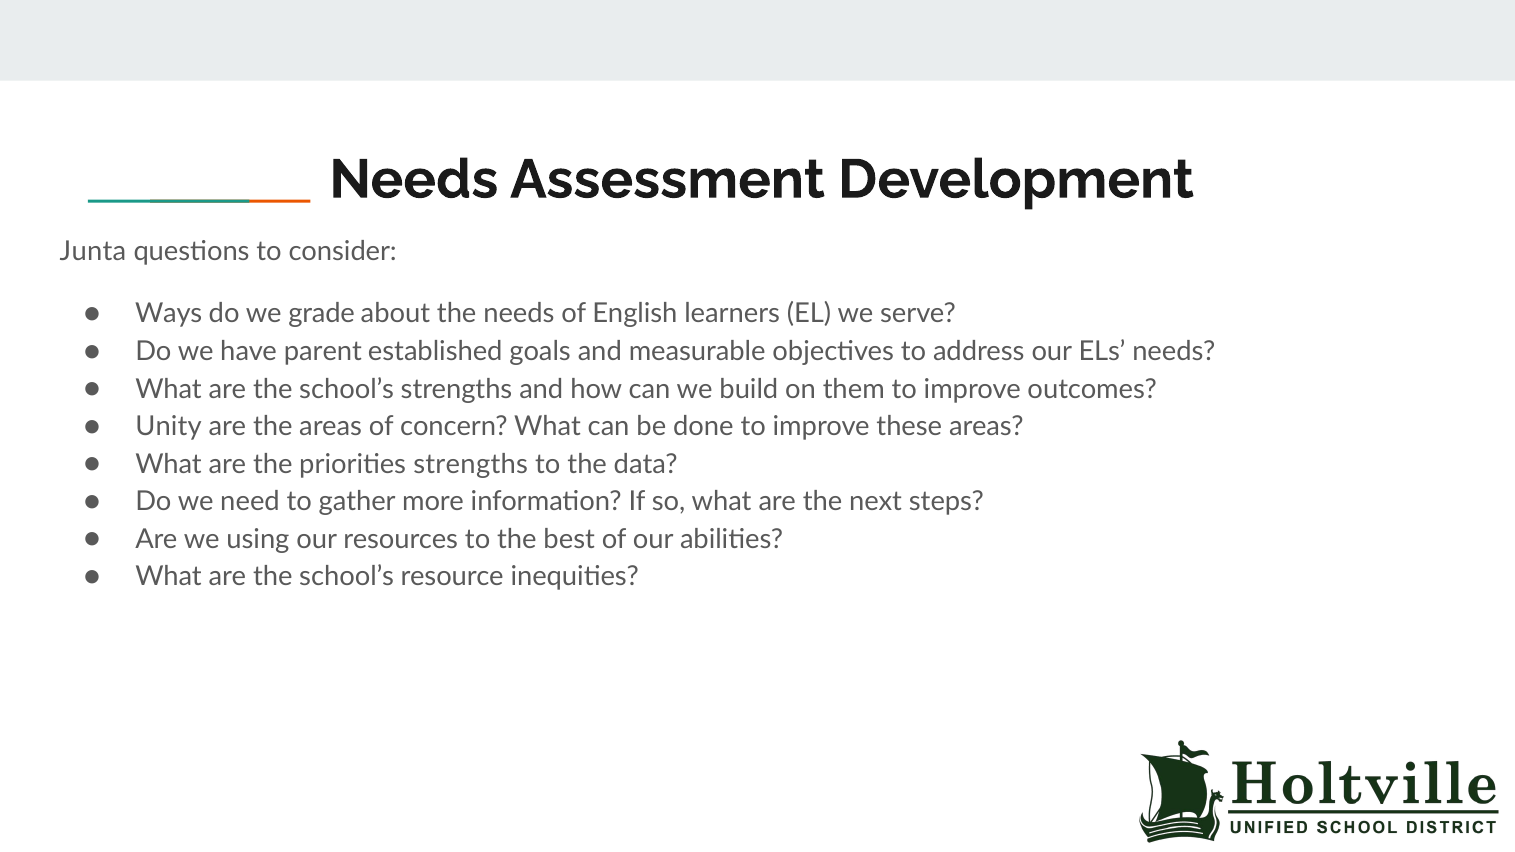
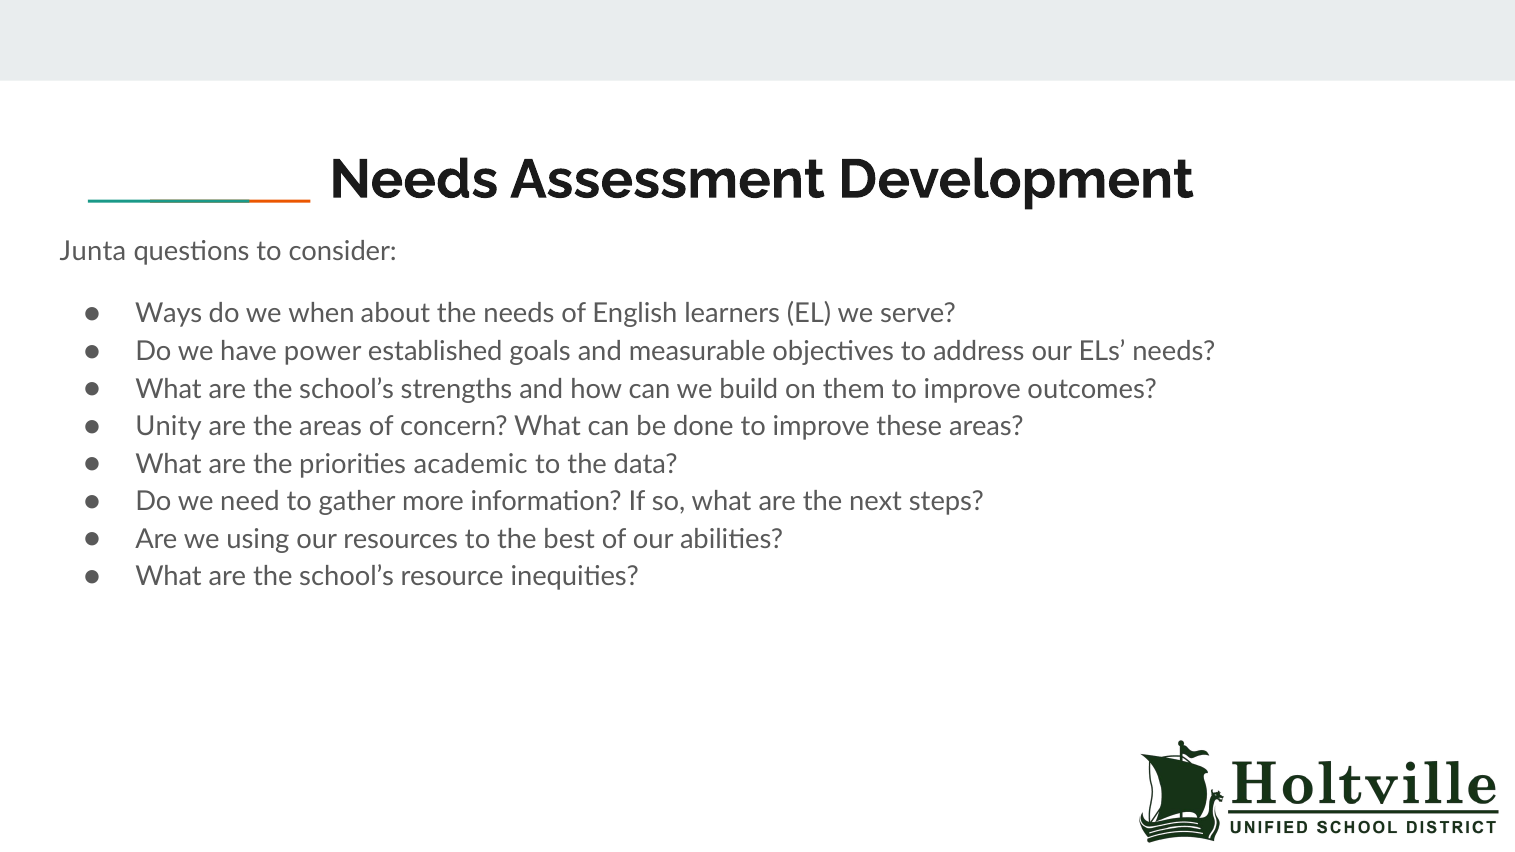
grade: grade -> when
parent: parent -> power
priorities strengths: strengths -> academic
